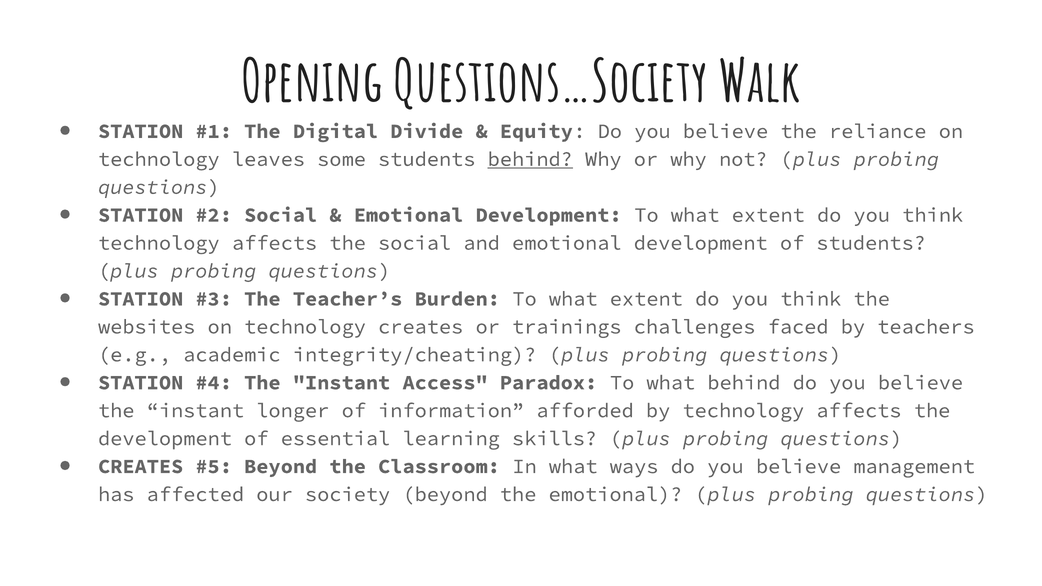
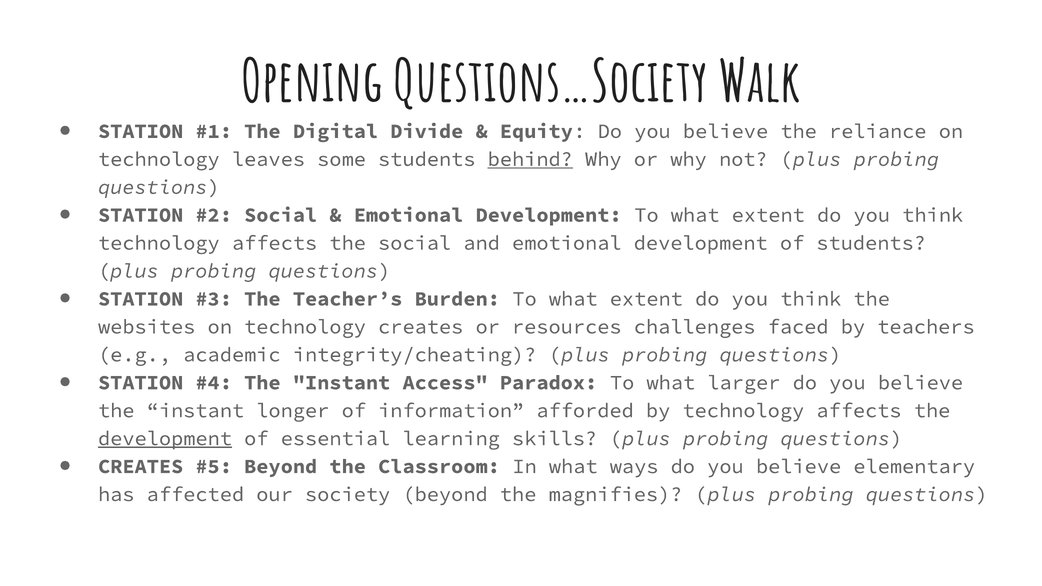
trainings: trainings -> resources
what behind: behind -> larger
development at (165, 439) underline: none -> present
management: management -> elementary
the emotional: emotional -> magnifies
